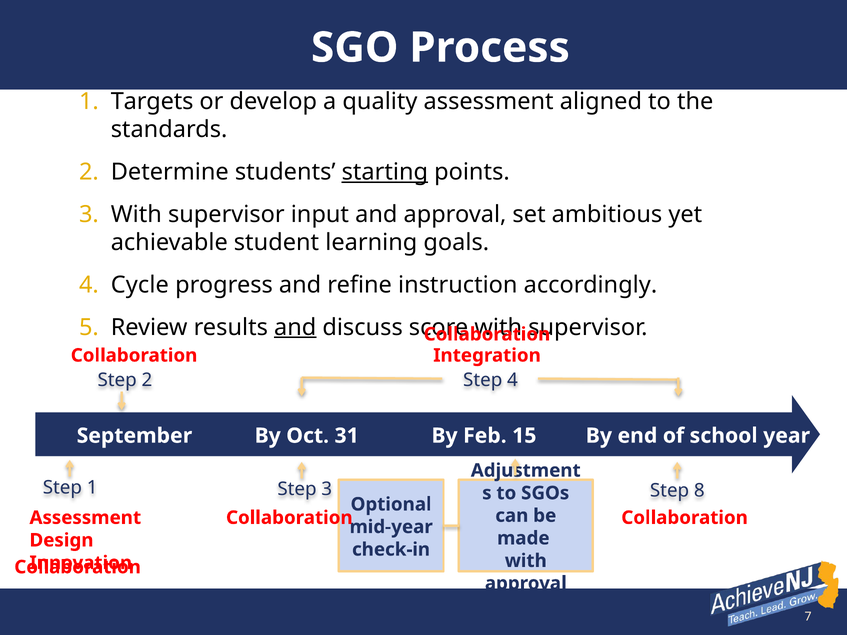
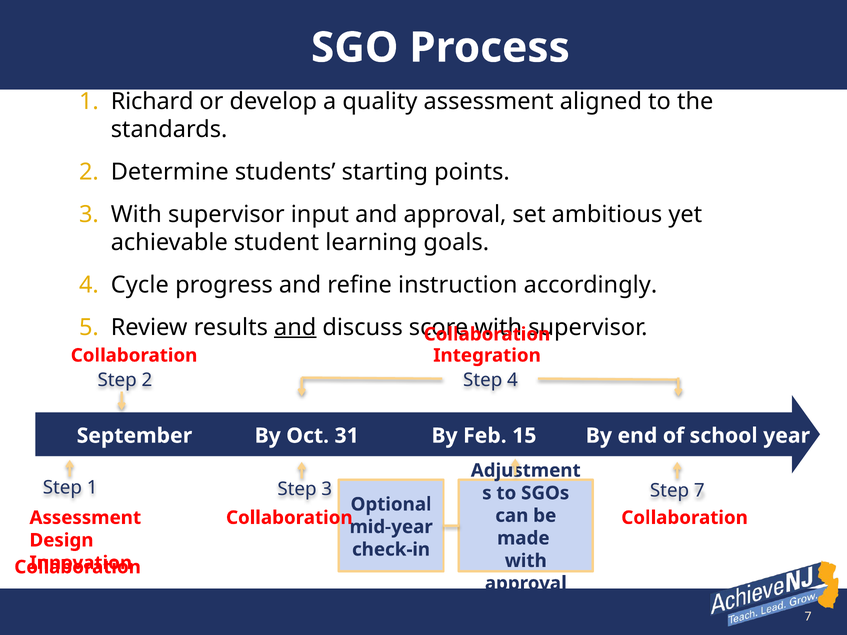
Targets: Targets -> Richard
starting underline: present -> none
Step 8: 8 -> 7
